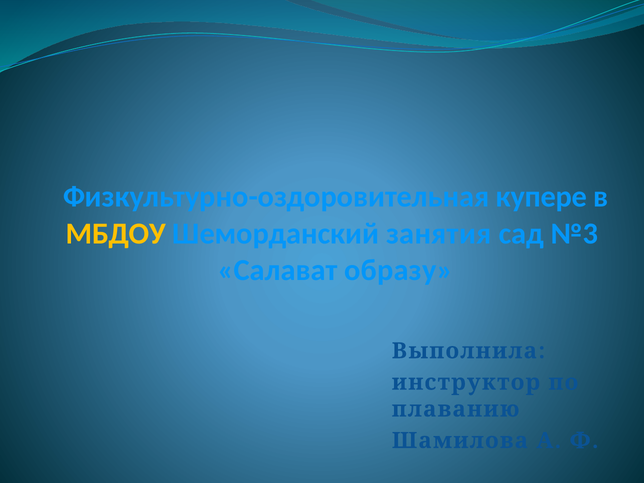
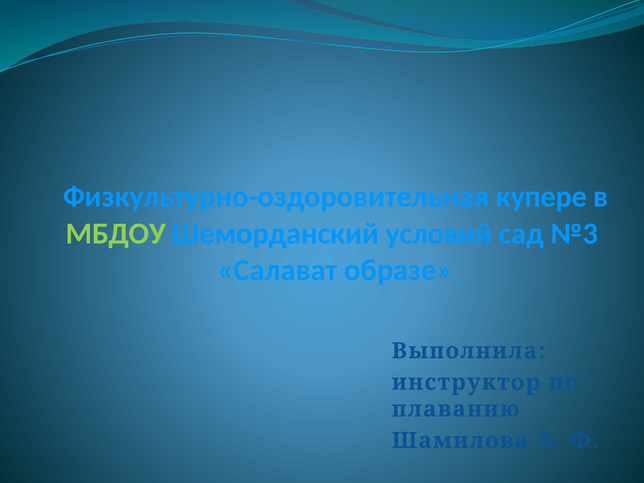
МБДОУ colour: yellow -> light green
занятия: занятия -> условий
образу: образу -> образе
